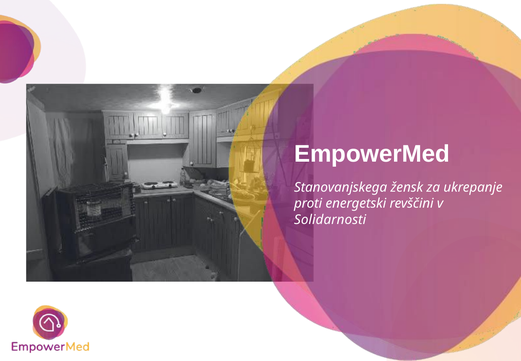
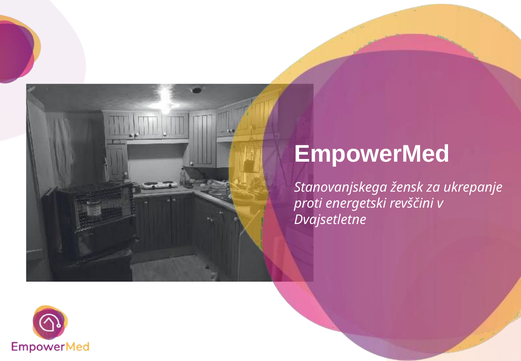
Solidarnosti: Solidarnosti -> Dvajsetletne
